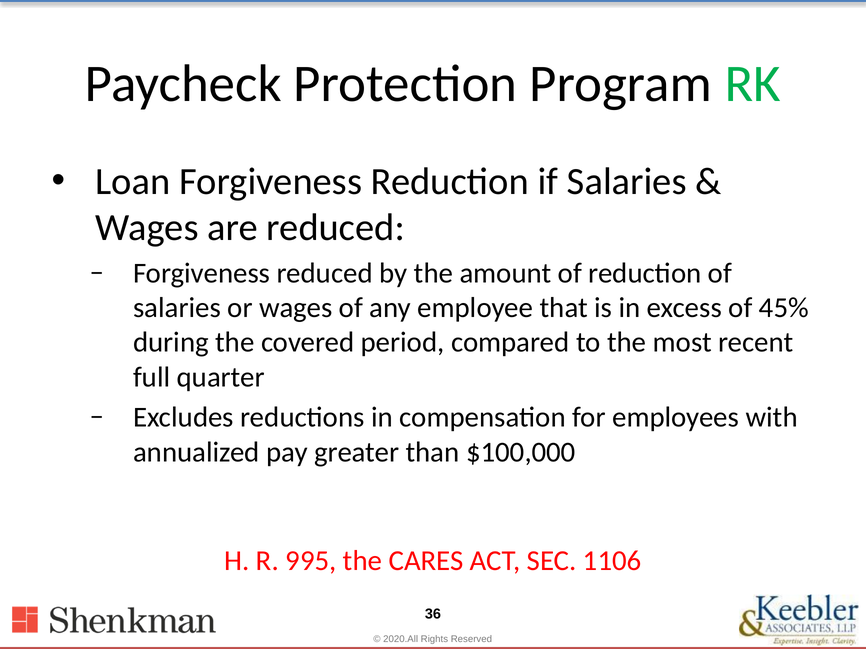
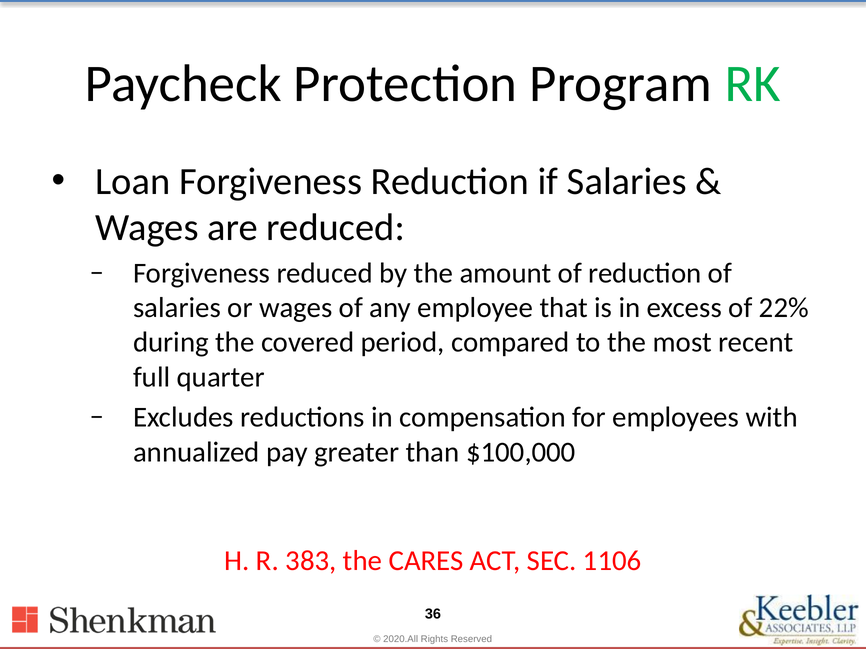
45%: 45% -> 22%
995: 995 -> 383
